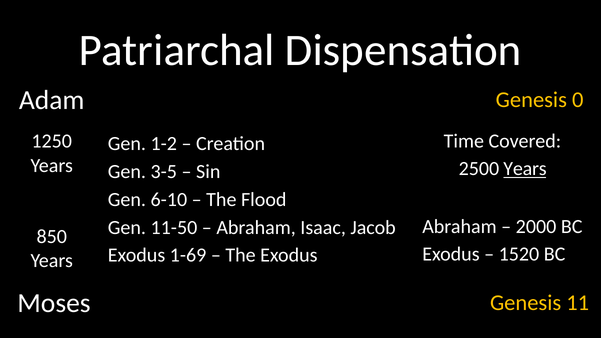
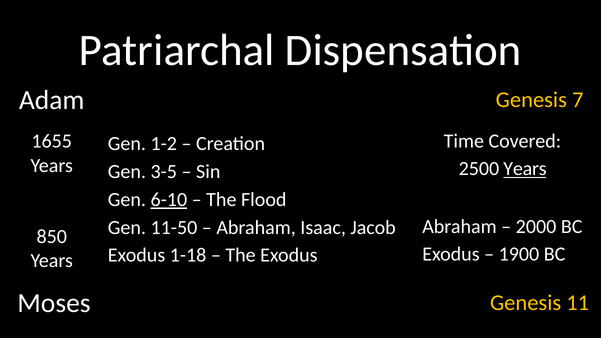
0: 0 -> 7
1250: 1250 -> 1655
6-10 underline: none -> present
1520: 1520 -> 1900
1-69: 1-69 -> 1-18
